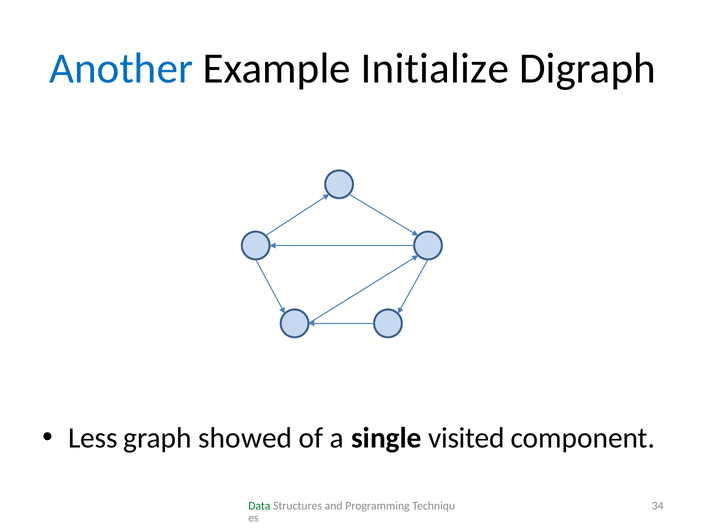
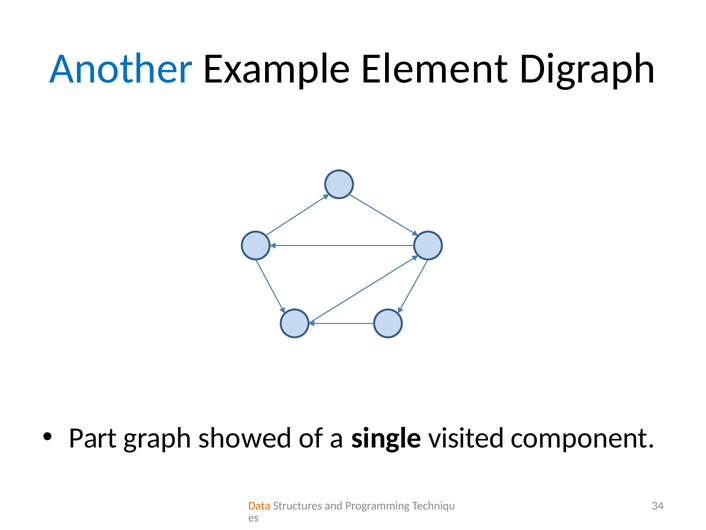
Initialize: Initialize -> Element
Less: Less -> Part
Data colour: green -> orange
